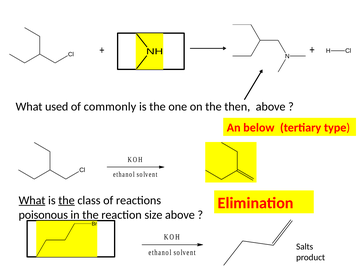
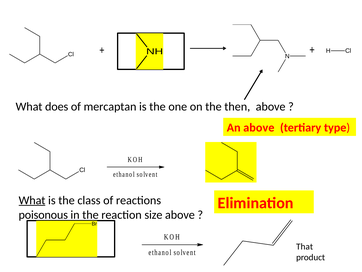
used: used -> does
commonly: commonly -> mercaptan
An below: below -> above
the at (67, 200) underline: present -> none
Salts: Salts -> That
